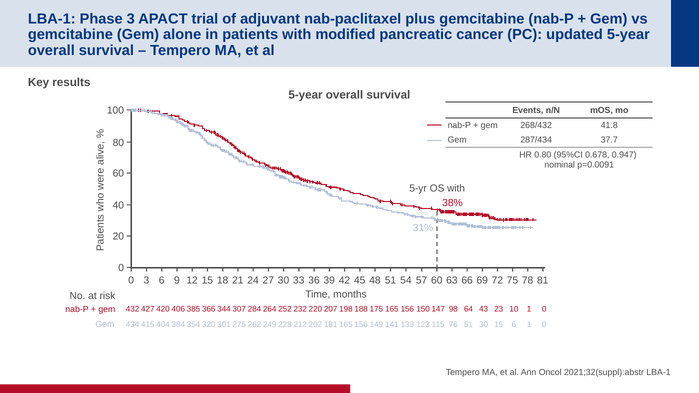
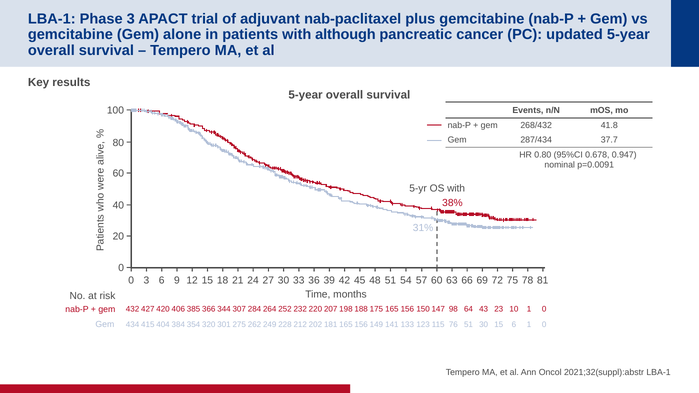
modified: modified -> although
